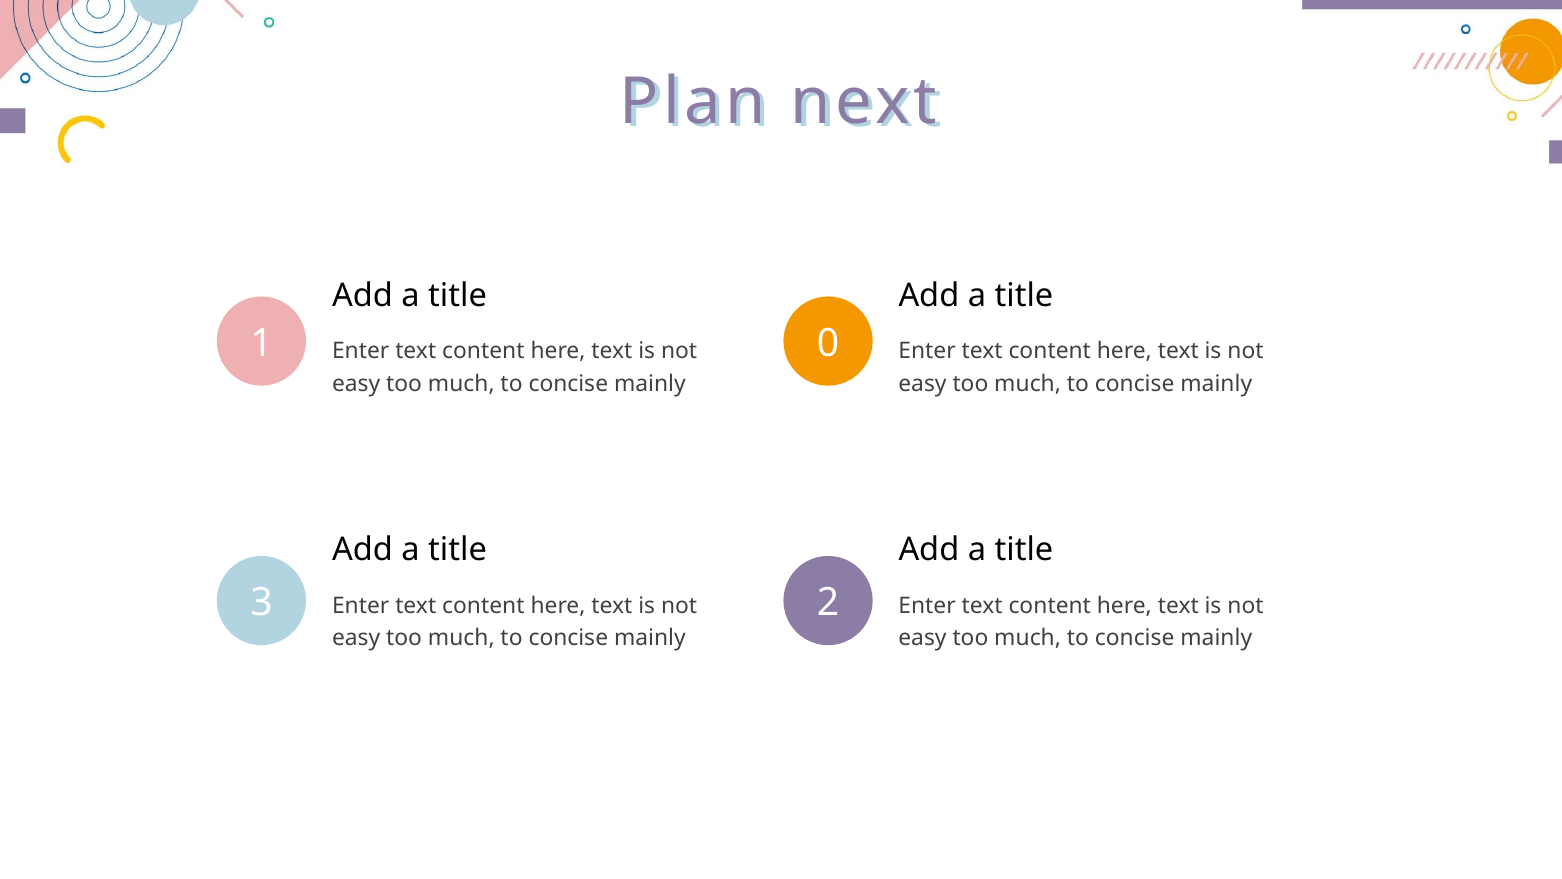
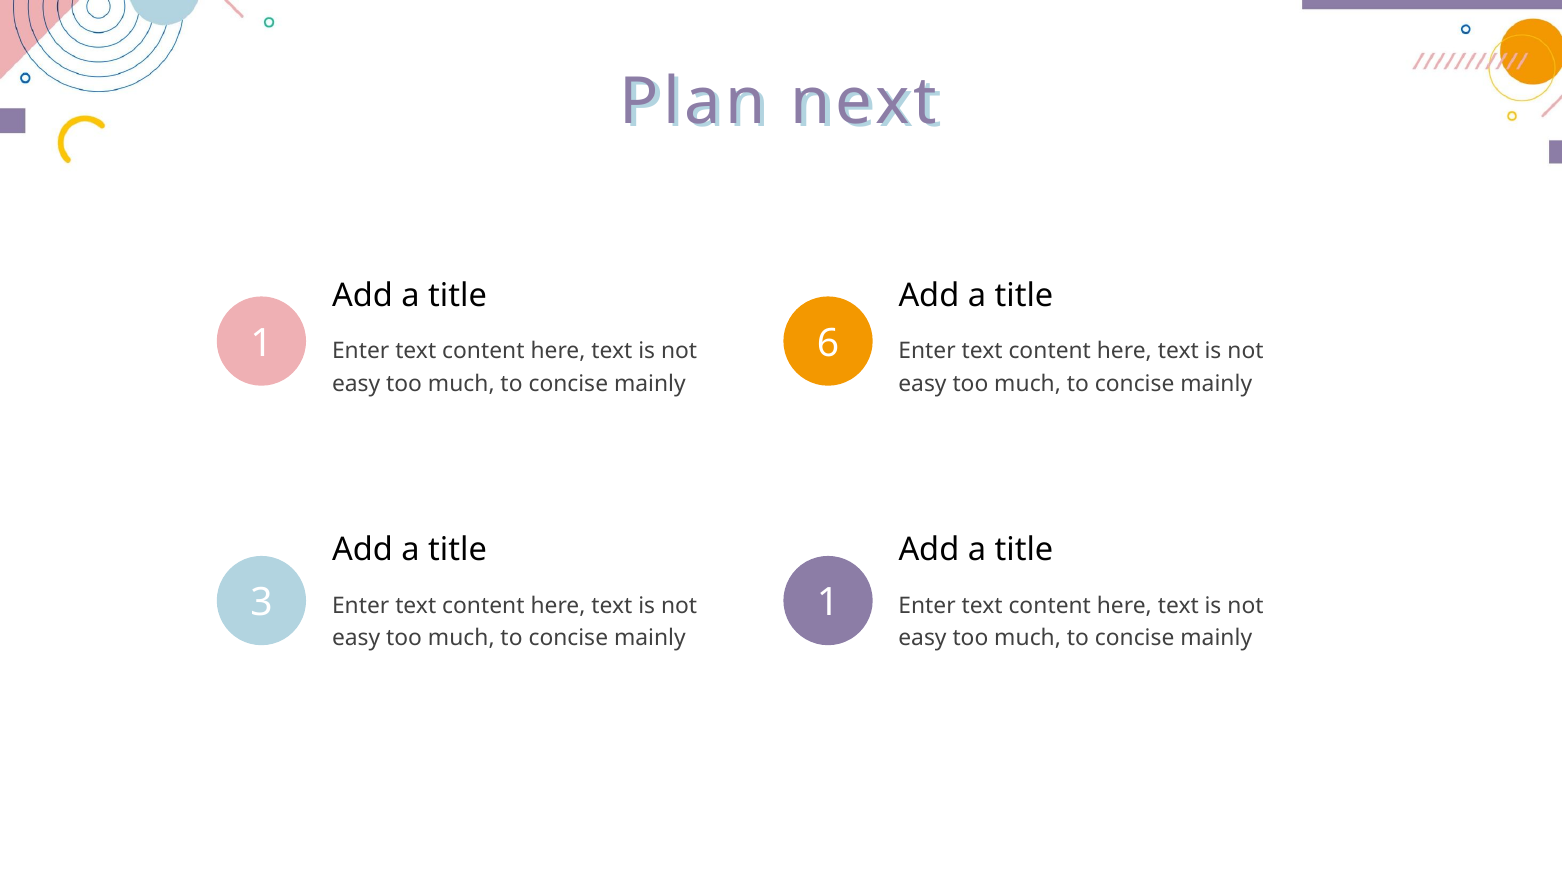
0: 0 -> 6
3 2: 2 -> 1
